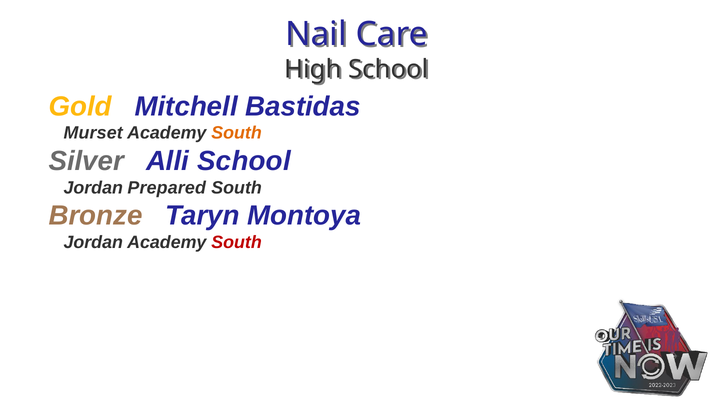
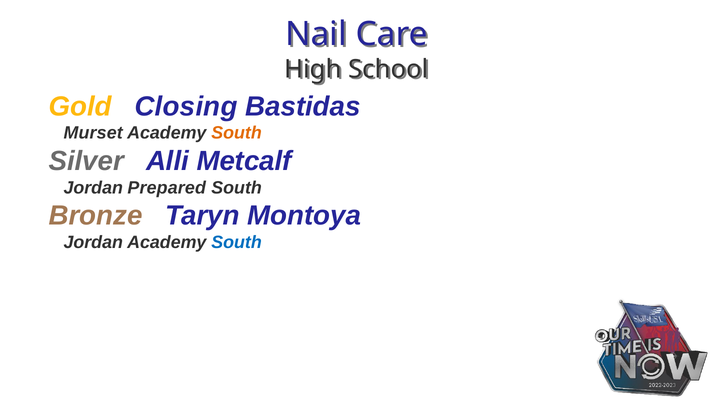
Mitchell: Mitchell -> Closing
Alli School: School -> Metcalf
South at (237, 242) colour: red -> blue
